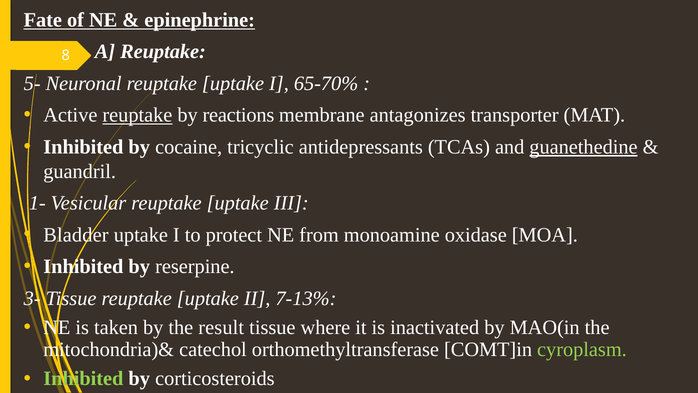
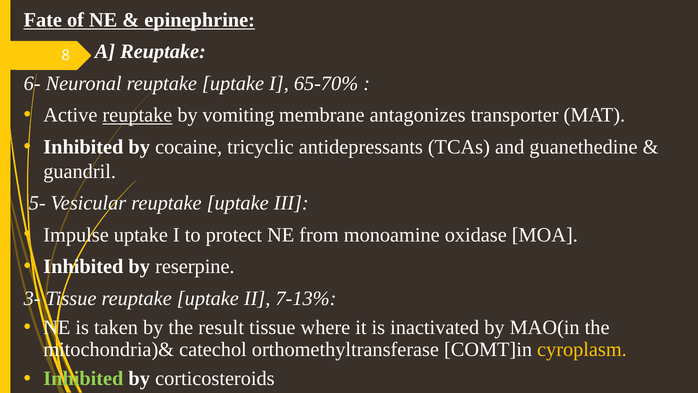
5-: 5- -> 6-
reactions: reactions -> vomiting
guanethedine underline: present -> none
1-: 1- -> 5-
Bladder: Bladder -> Impulse
cyroplasm colour: light green -> yellow
